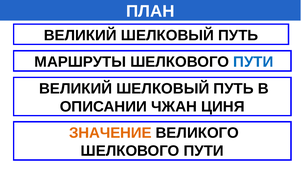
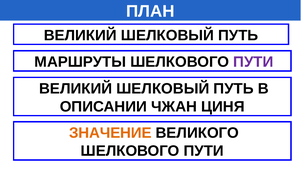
ПУТИ at (253, 62) colour: blue -> purple
